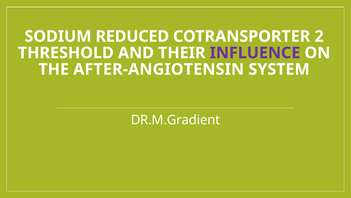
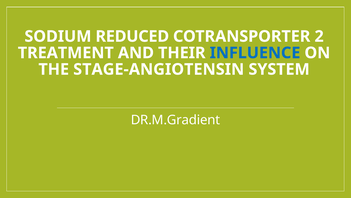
THRESHOLD: THRESHOLD -> TREATMENT
INFLUENCE colour: purple -> blue
AFTER-ANGIOTENSIN: AFTER-ANGIOTENSIN -> STAGE-ANGIOTENSIN
